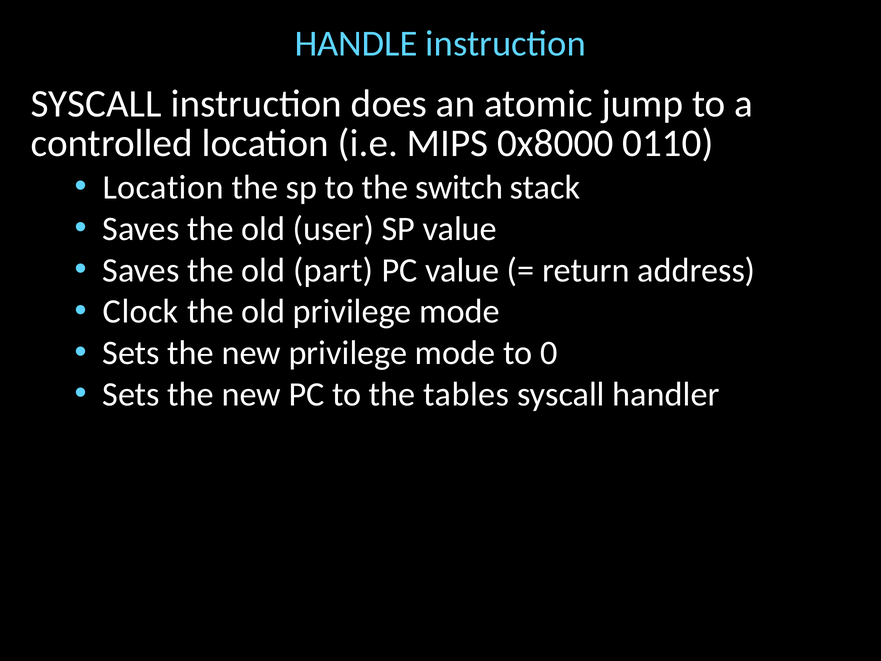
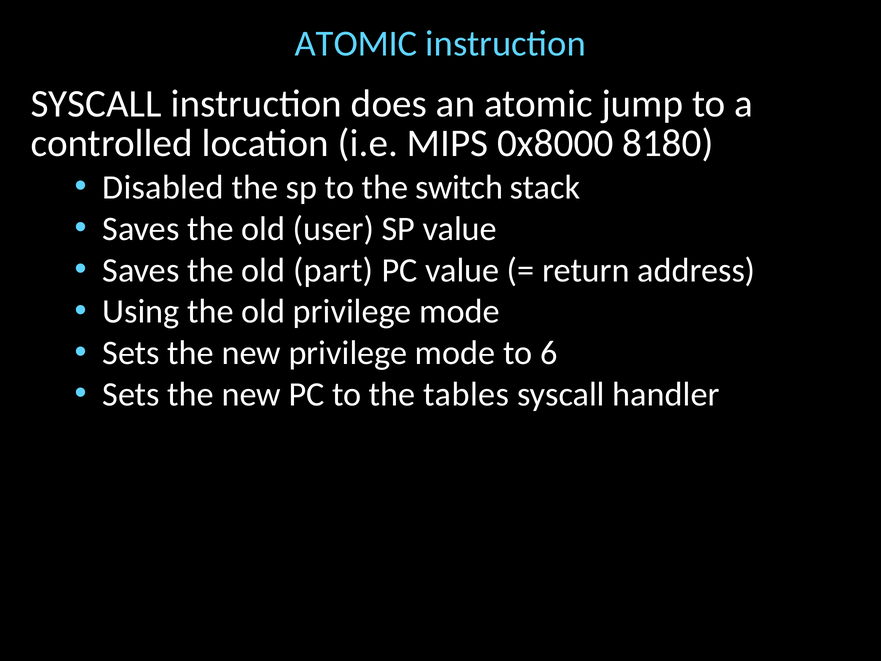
HANDLE at (356, 44): HANDLE -> ATOMIC
0110: 0110 -> 8180
Location at (163, 187): Location -> Disabled
Clock: Clock -> Using
0: 0 -> 6
